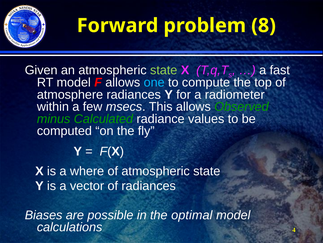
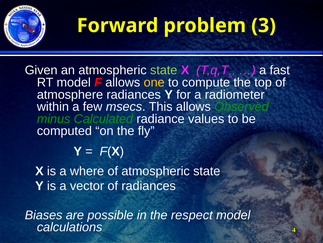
8: 8 -> 3
one colour: light blue -> yellow
optimal: optimal -> respect
